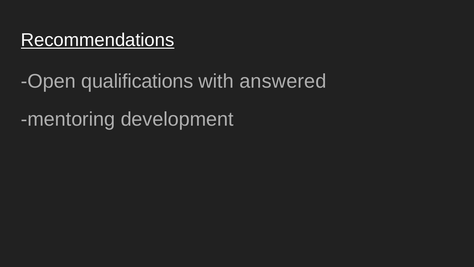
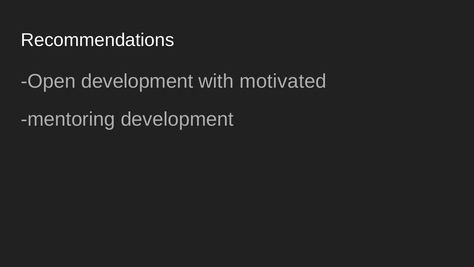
Recommendations underline: present -> none
Open qualifications: qualifications -> development
answered: answered -> motivated
